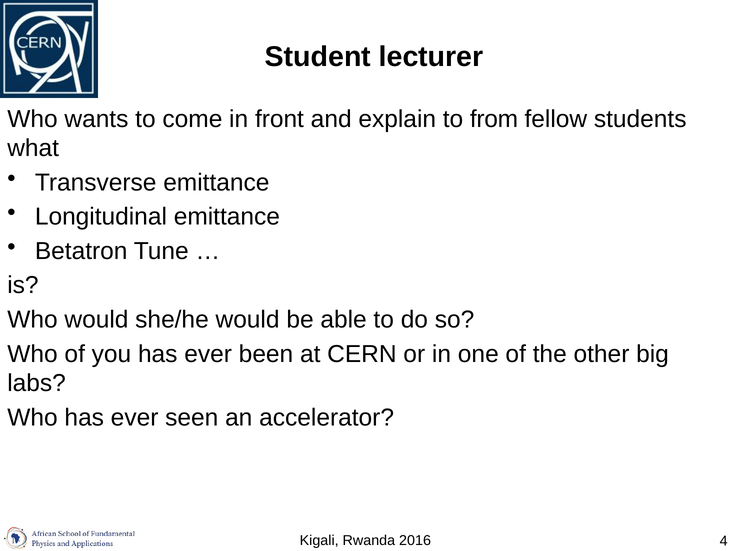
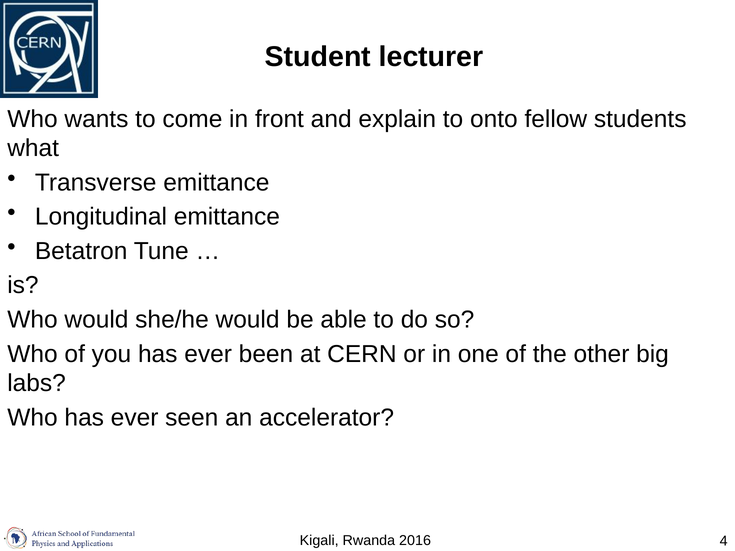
from: from -> onto
